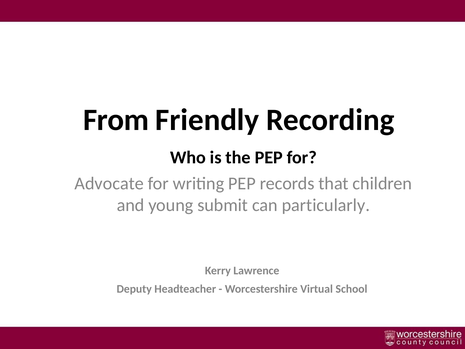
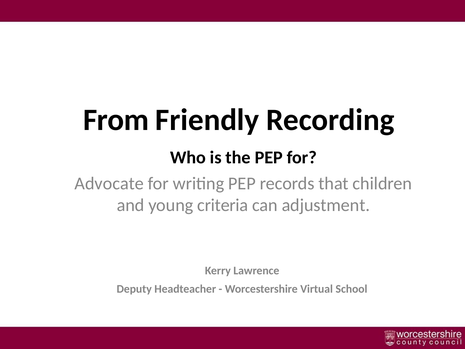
submit: submit -> criteria
particularly: particularly -> adjustment
